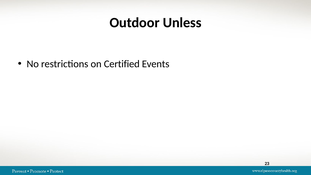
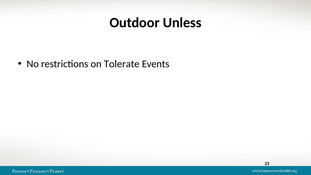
Certified: Certified -> Tolerate
